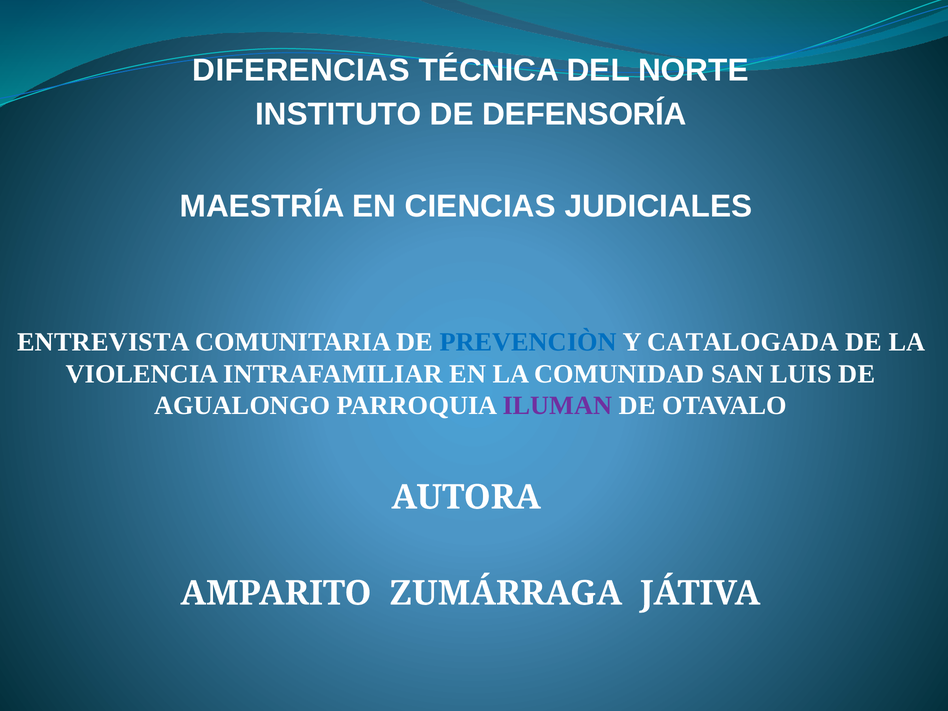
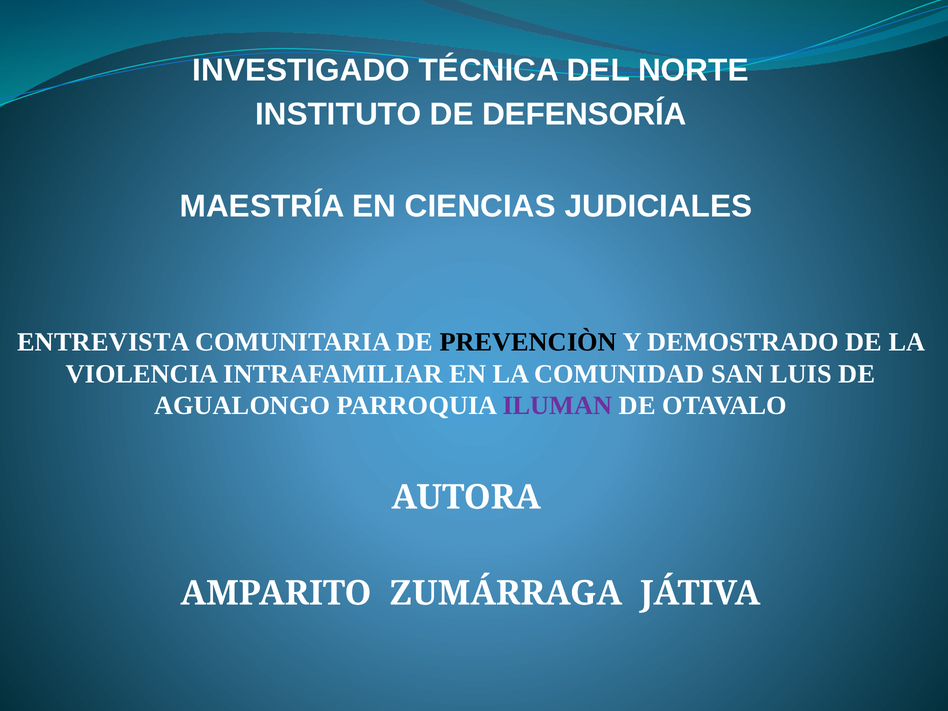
DIFERENCIAS: DIFERENCIAS -> INVESTIGADO
PREVENCIÒN colour: blue -> black
CATALOGADA: CATALOGADA -> DEMOSTRADO
